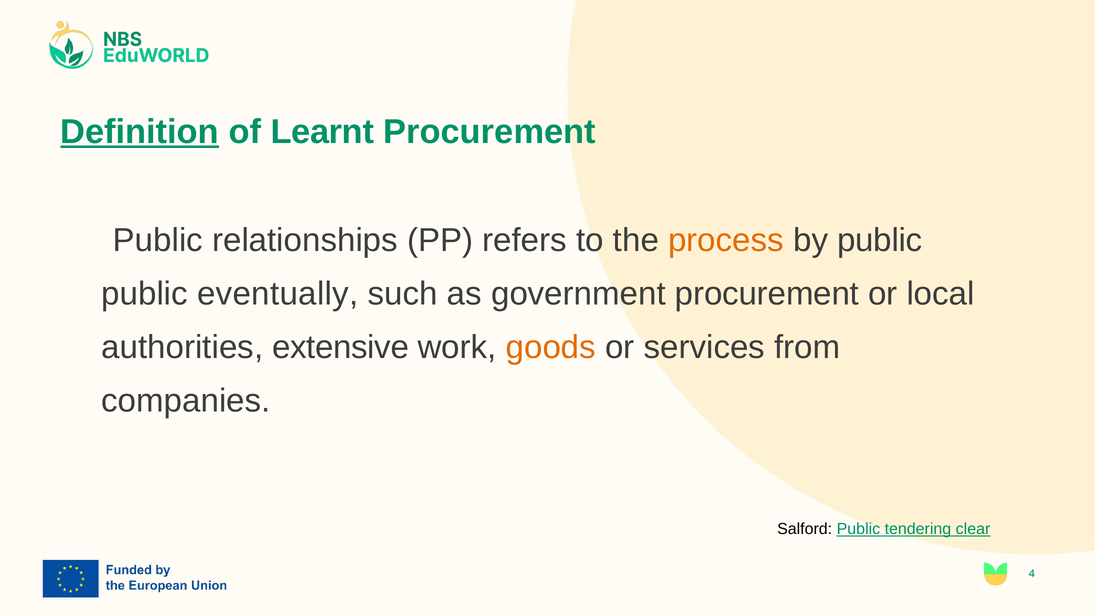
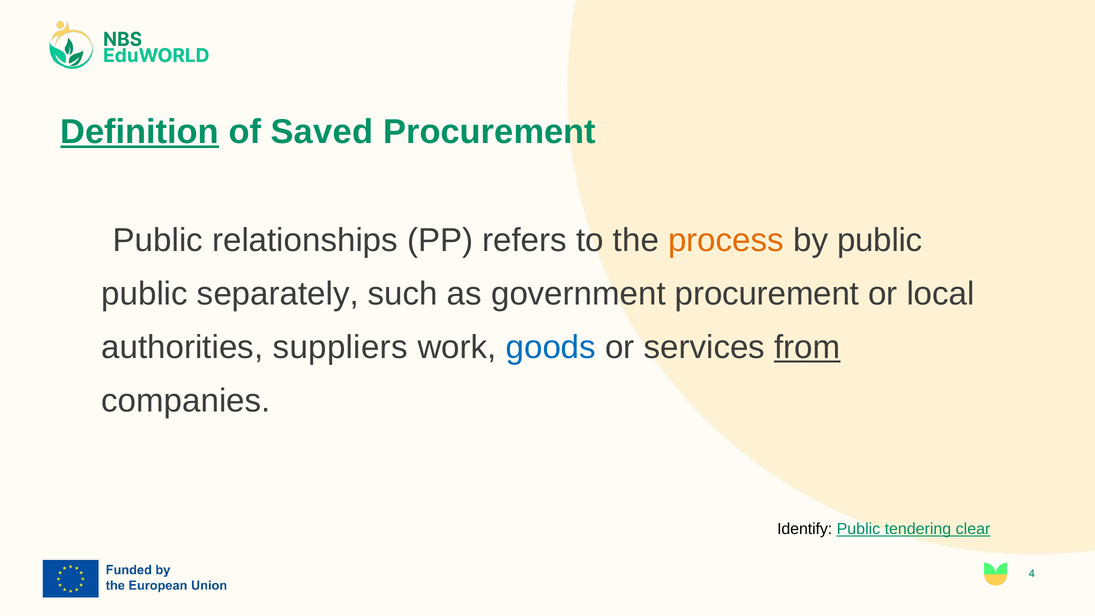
Learnt: Learnt -> Saved
eventually: eventually -> separately
extensive: extensive -> suppliers
goods colour: orange -> blue
from underline: none -> present
Salford: Salford -> Identify
